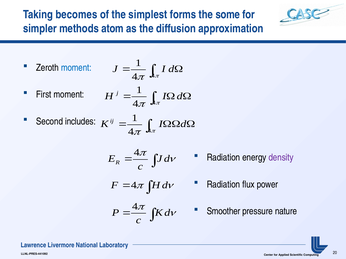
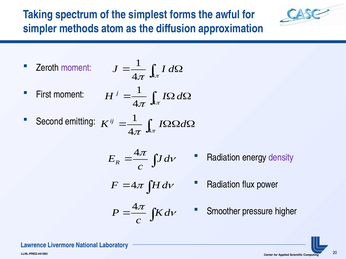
becomes: becomes -> spectrum
some: some -> awful
moment at (76, 68) colour: blue -> purple
includes: includes -> emitting
nature: nature -> higher
